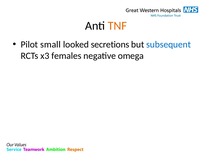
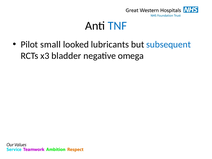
TNF colour: orange -> blue
secretions: secretions -> lubricants
females: females -> bladder
